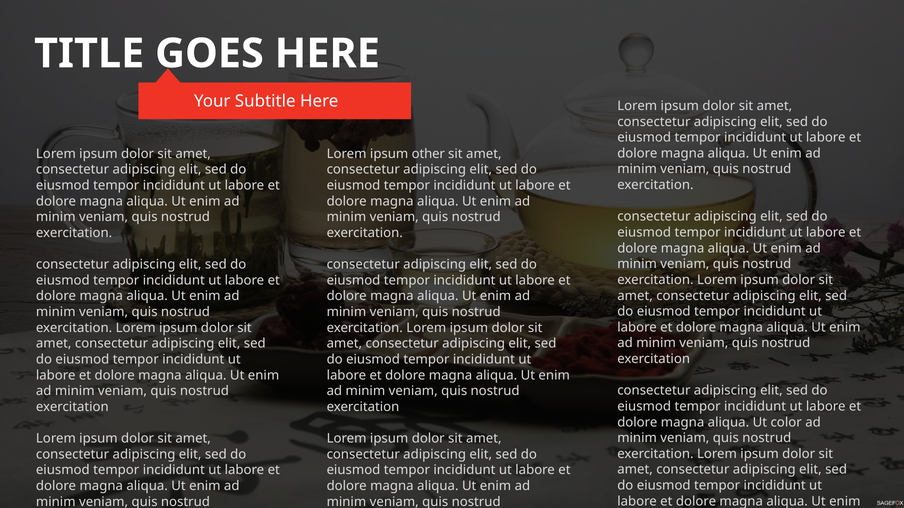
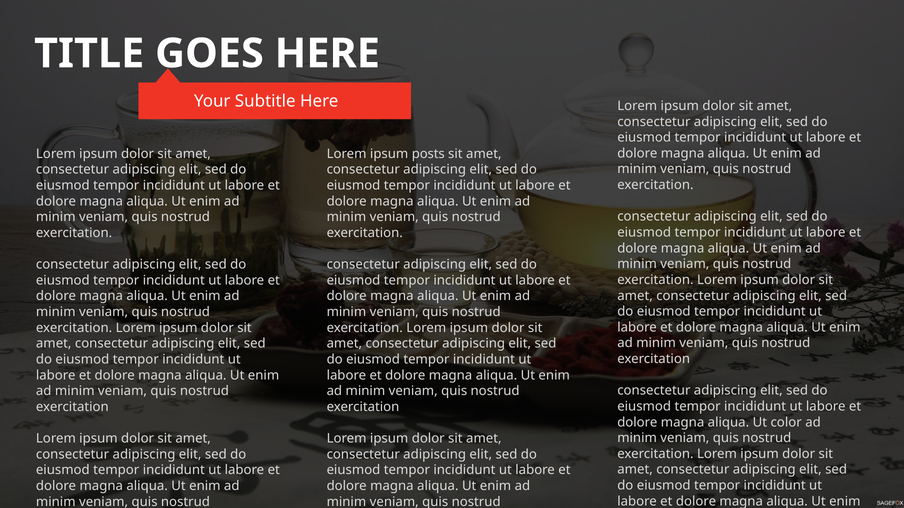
other: other -> posts
